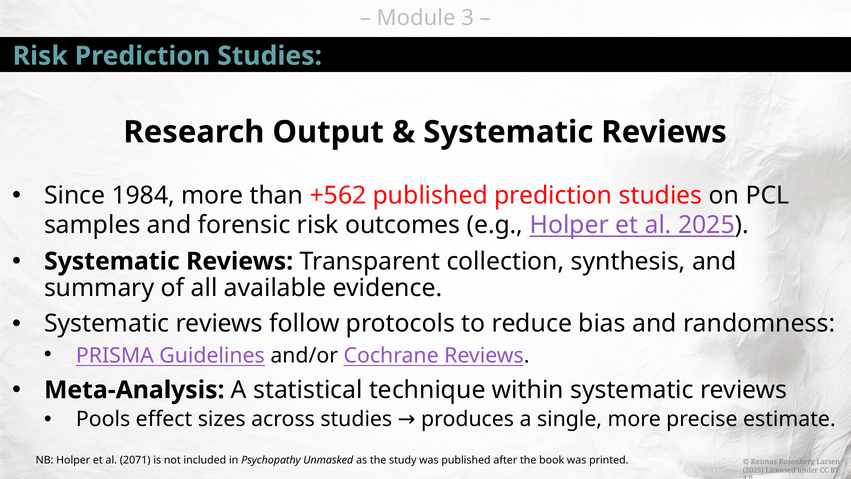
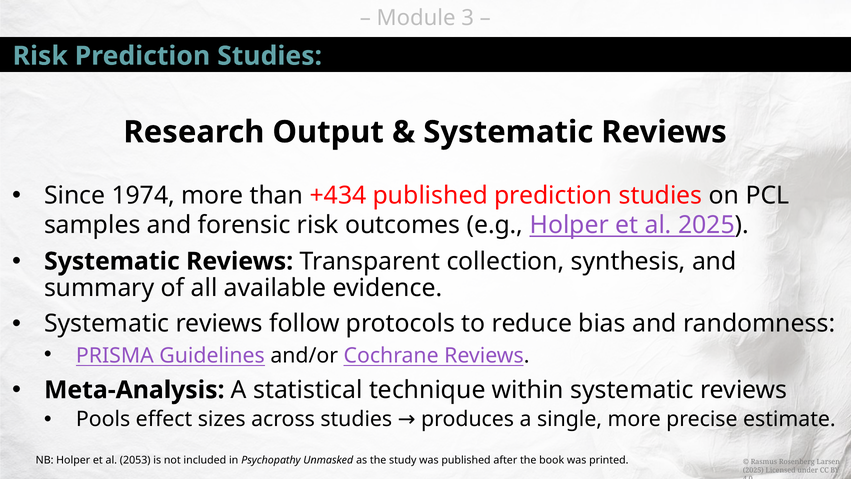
1984: 1984 -> 1974
+562: +562 -> +434
2071: 2071 -> 2053
